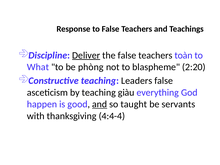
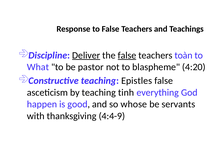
false at (127, 55) underline: none -> present
phòng: phòng -> pastor
2:20: 2:20 -> 4:20
Leaders: Leaders -> Epistles
giàu: giàu -> tinh
and at (100, 104) underline: present -> none
taught: taught -> whose
4:4-4: 4:4-4 -> 4:4-9
